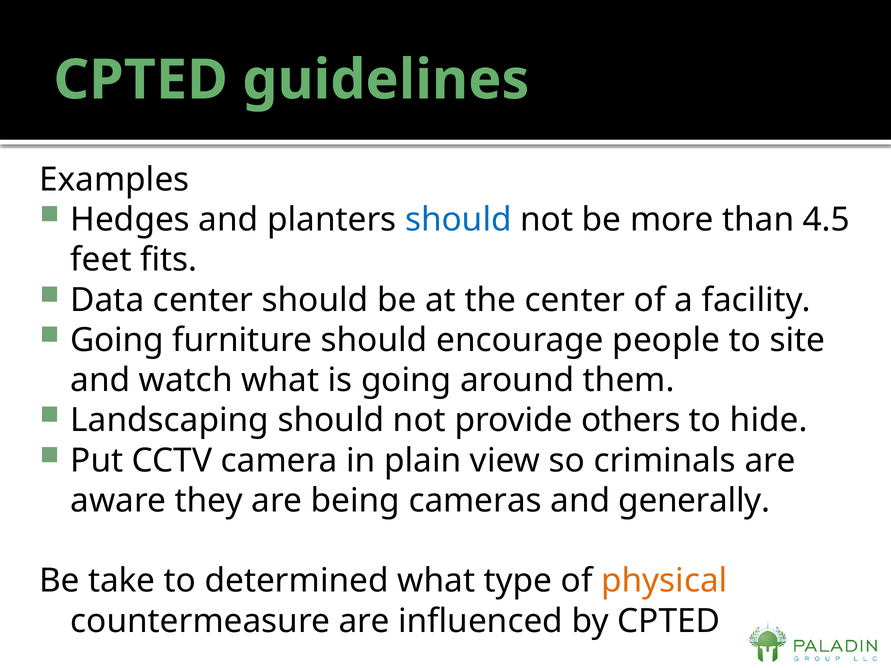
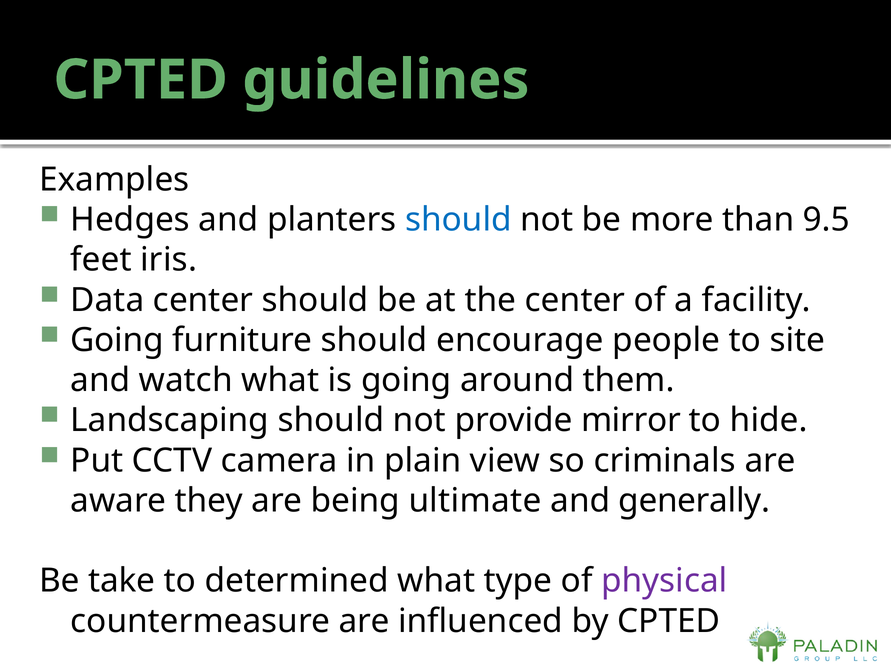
4.5: 4.5 -> 9.5
fits: fits -> iris
others: others -> mirror
cameras: cameras -> ultimate
physical colour: orange -> purple
